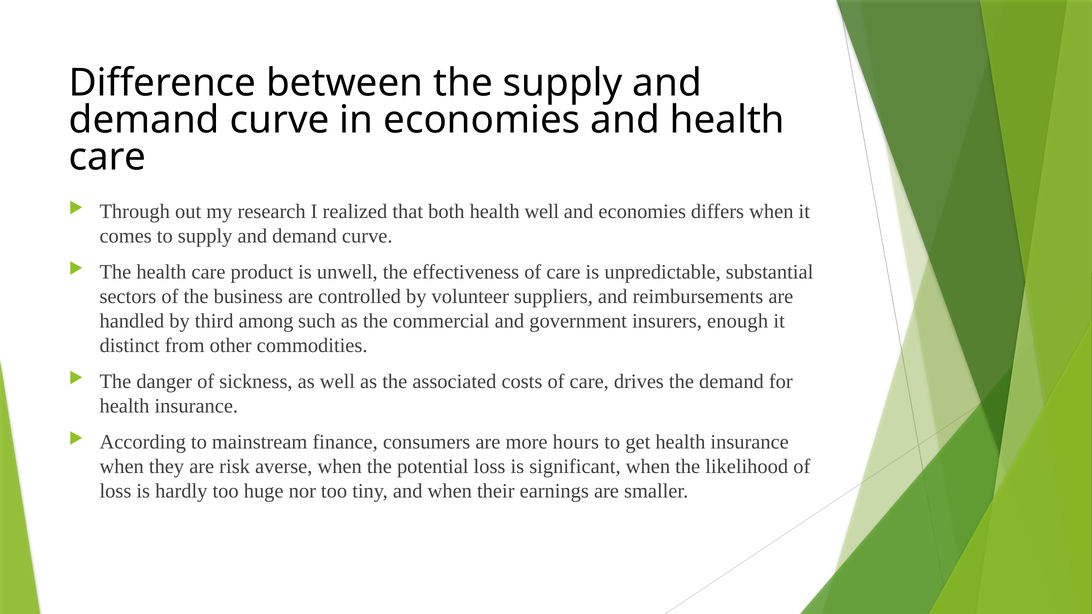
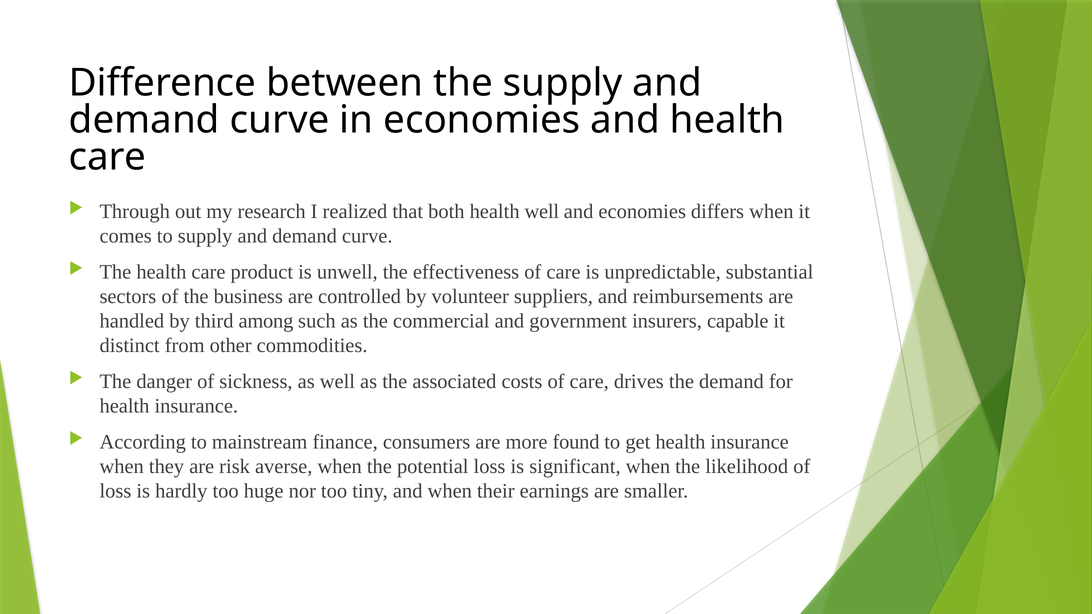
enough: enough -> capable
hours: hours -> found
